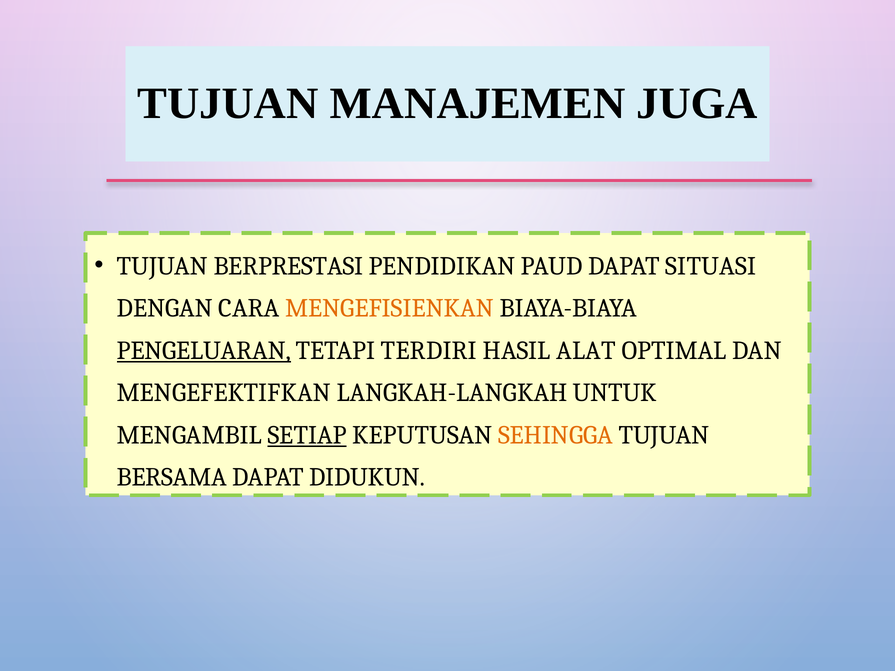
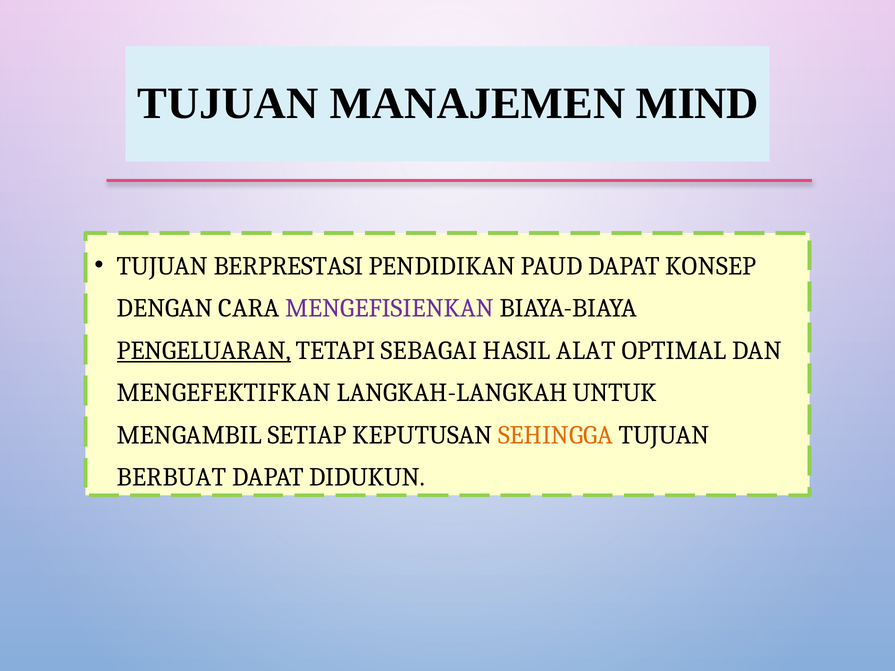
JUGA: JUGA -> MIND
SITUASI: SITUASI -> KONSEP
MENGEFISIENKAN colour: orange -> purple
TERDIRI: TERDIRI -> SEBAGAI
SETIAP underline: present -> none
BERSAMA: BERSAMA -> BERBUAT
